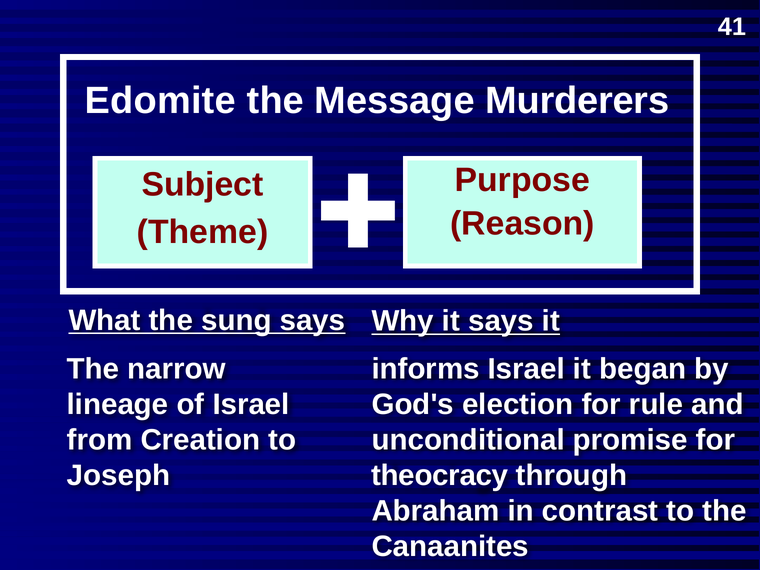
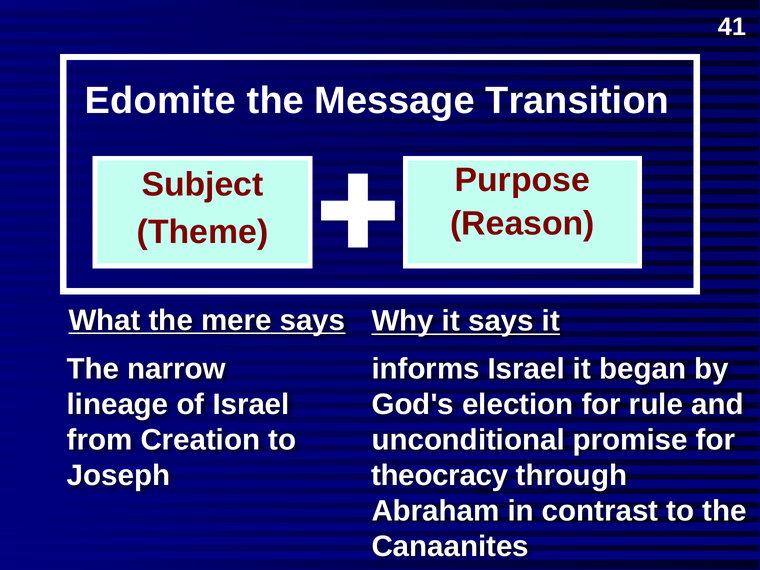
Murderers: Murderers -> Transition
sung: sung -> mere
